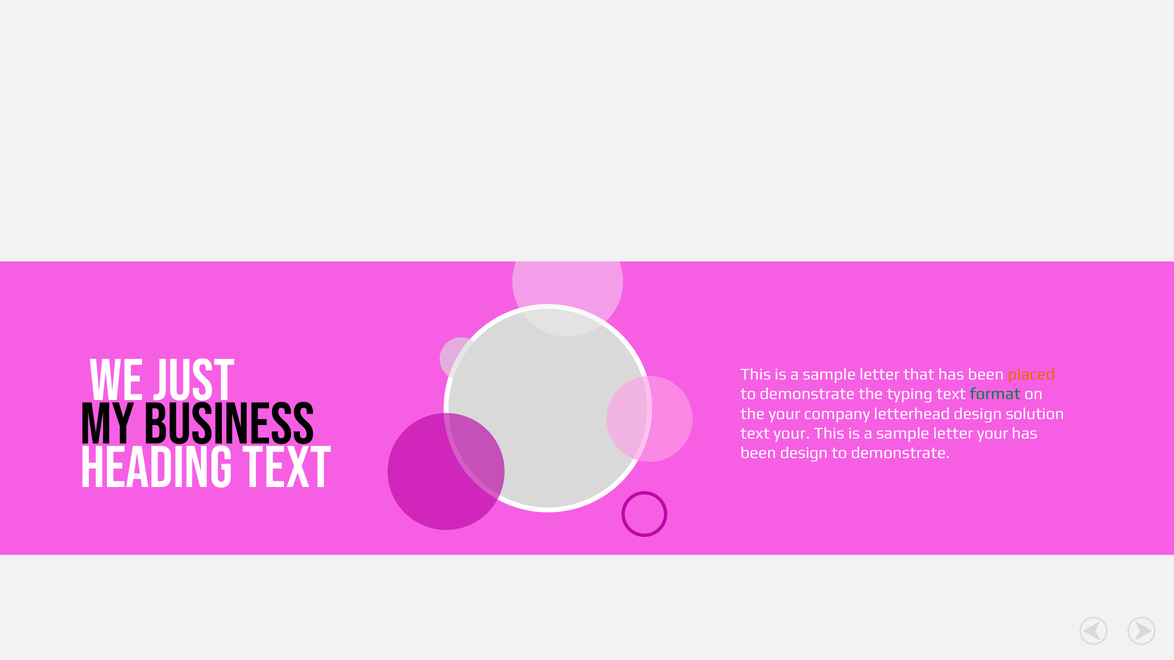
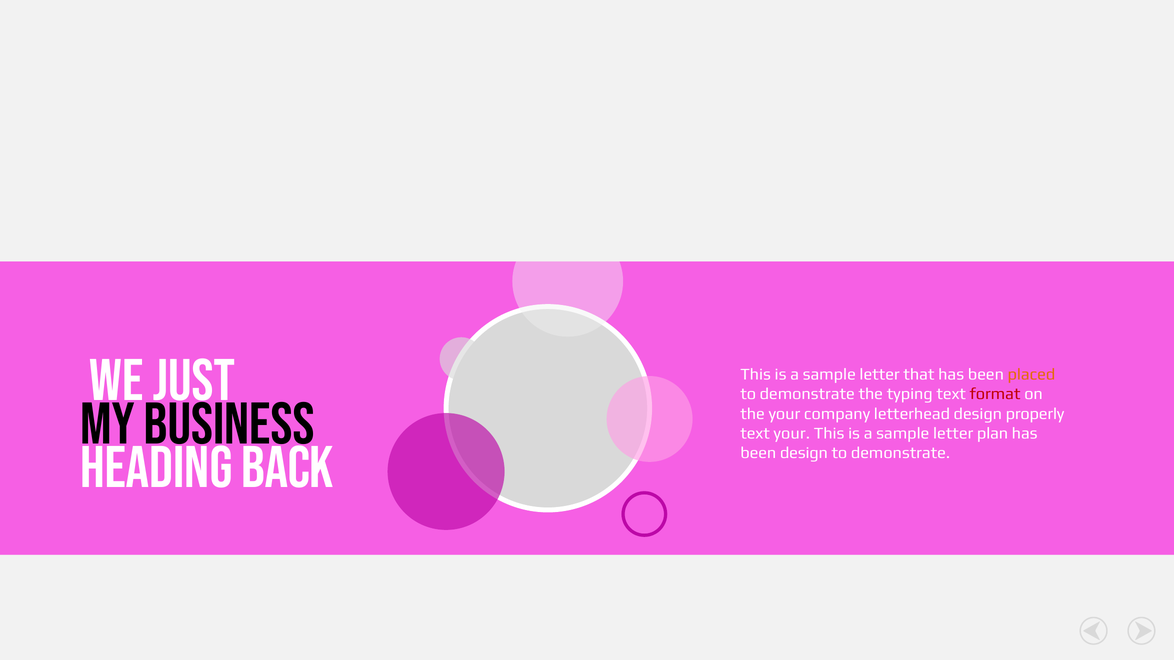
format colour: green -> red
solution: solution -> properly
letter your: your -> plan
HEADING TEXT: TEXT -> BACK
